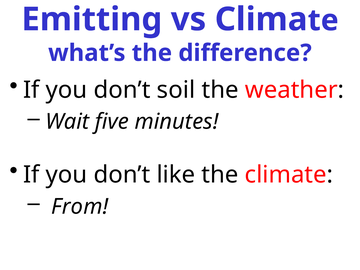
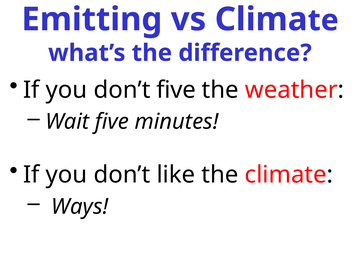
don’t soil: soil -> five
From: From -> Ways
